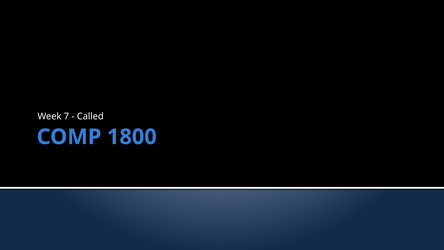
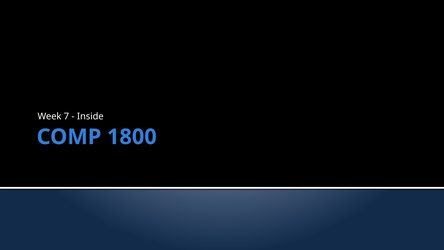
Called: Called -> Inside
